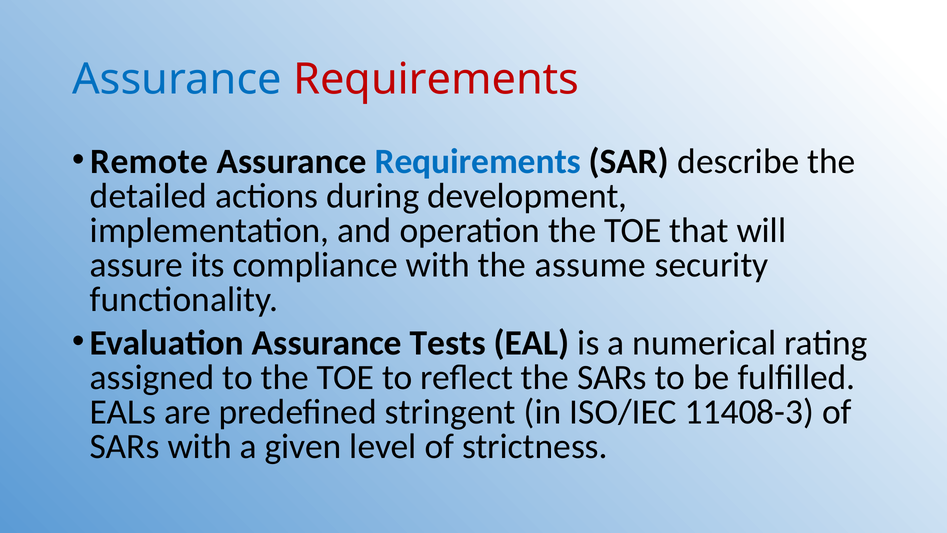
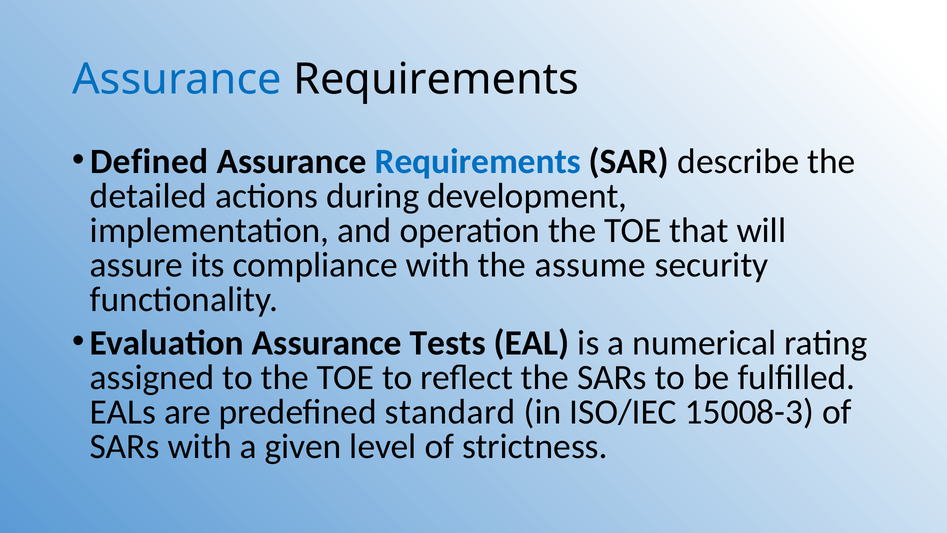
Requirements at (436, 80) colour: red -> black
Remote: Remote -> Defined
stringent: stringent -> standard
11408-3: 11408-3 -> 15008-3
